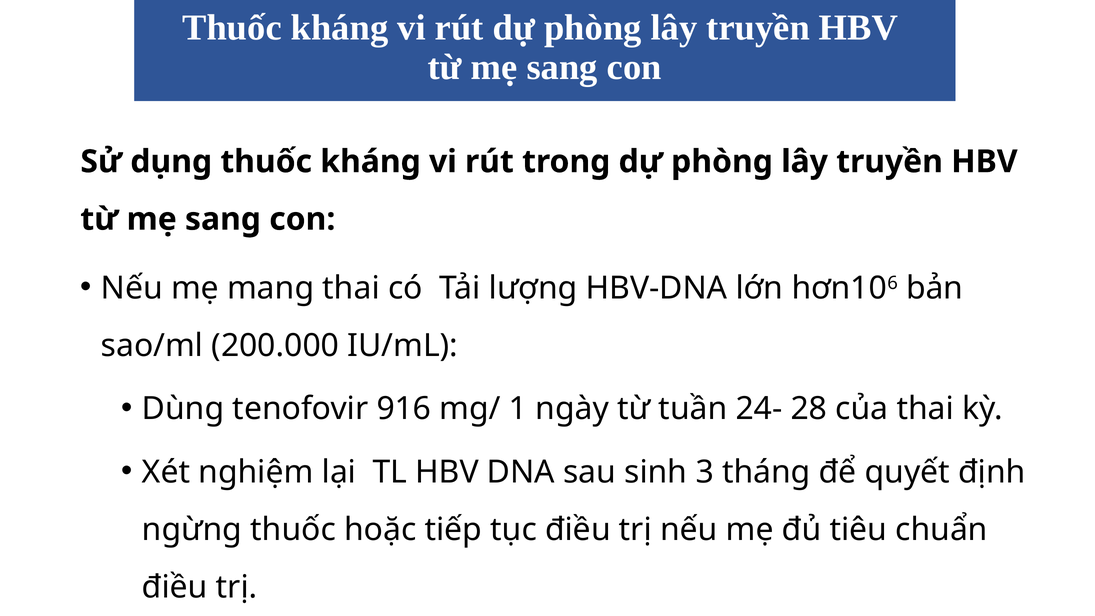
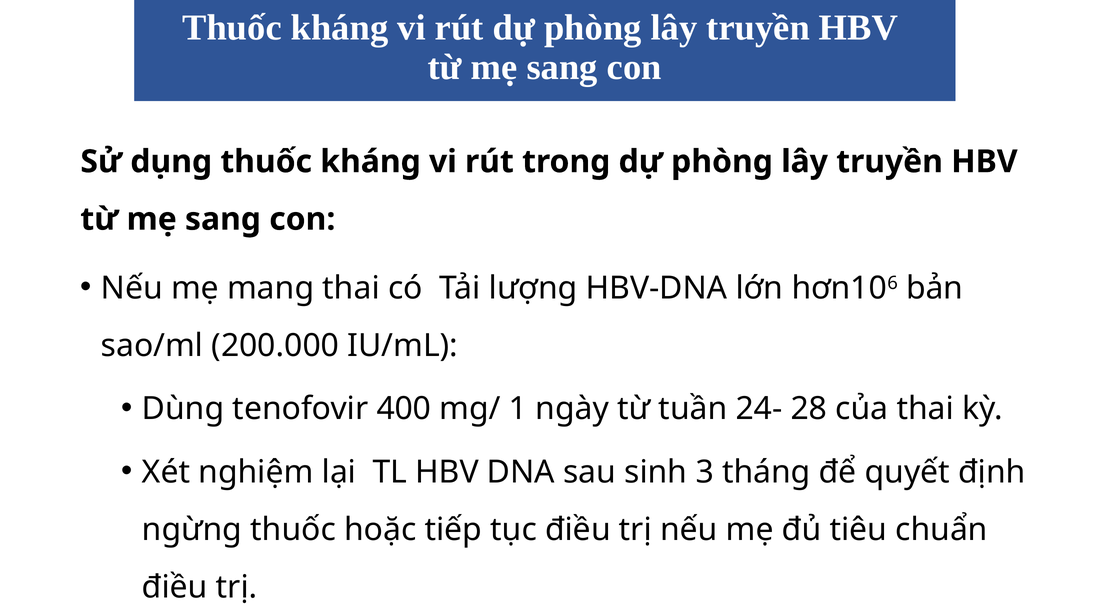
916: 916 -> 400
